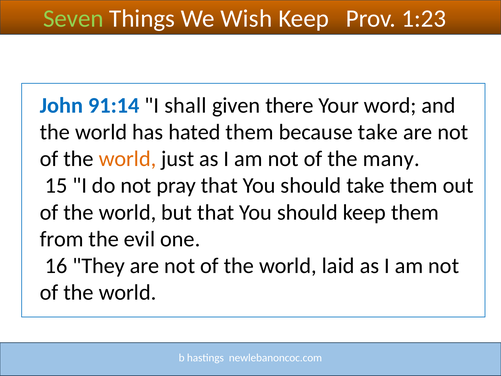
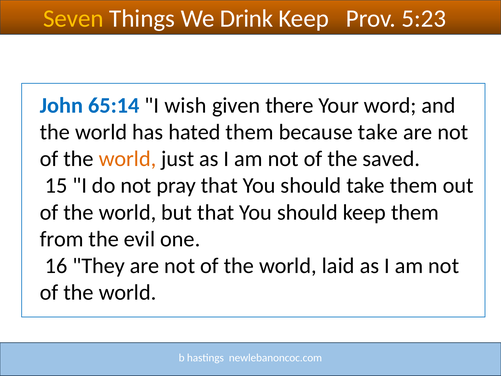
Seven colour: light green -> yellow
Wish: Wish -> Drink
1:23: 1:23 -> 5:23
91:14: 91:14 -> 65:14
shall: shall -> wish
many: many -> saved
